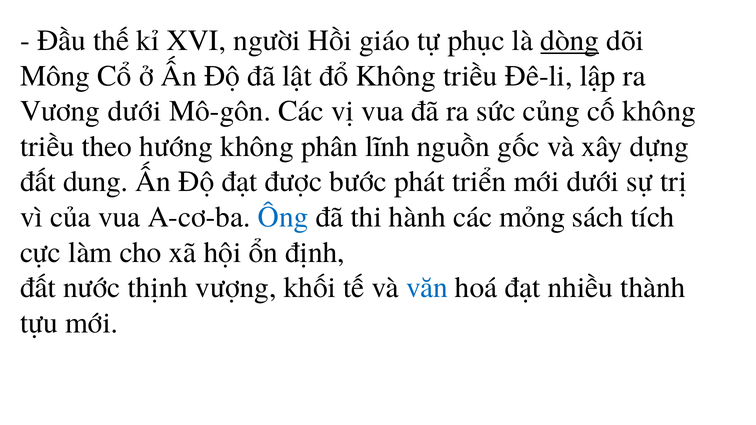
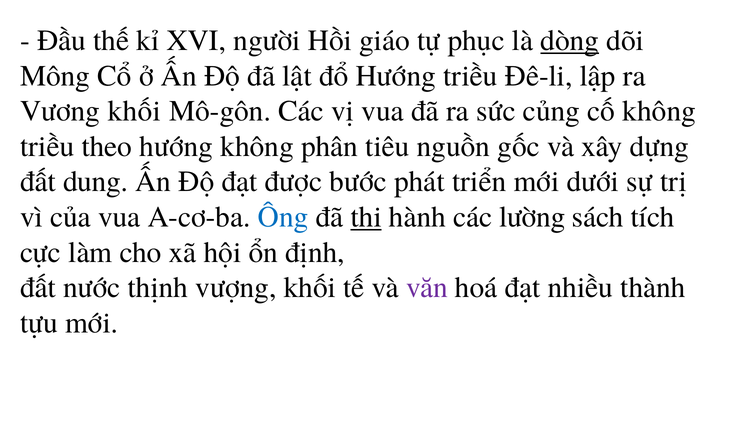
đổ Không: Không -> Hướng
Vương dưới: dưới -> khối
lĩnh: lĩnh -> tiêu
thi underline: none -> present
mỏng: mỏng -> lường
văn colour: blue -> purple
